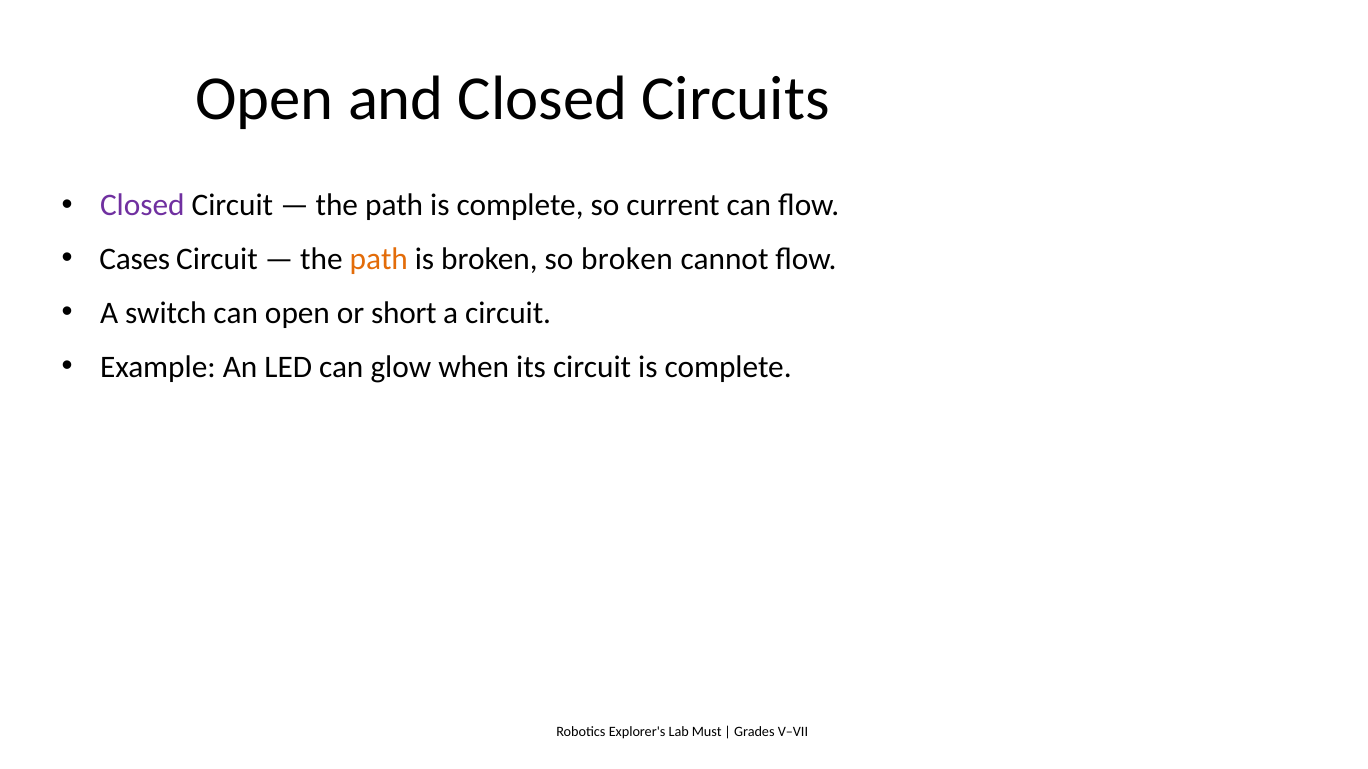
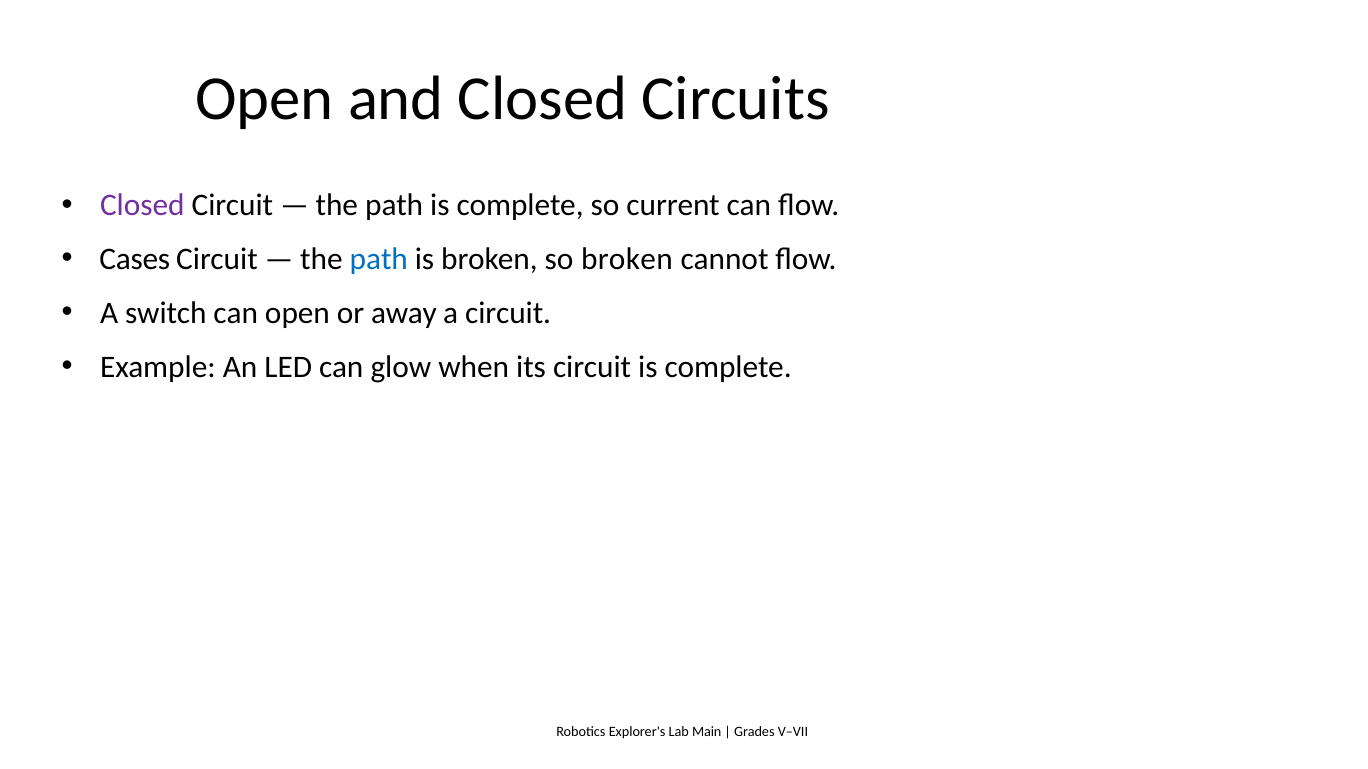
path at (379, 260) colour: orange -> blue
short: short -> away
Must: Must -> Main
